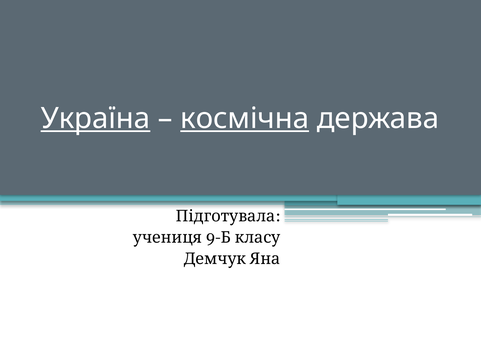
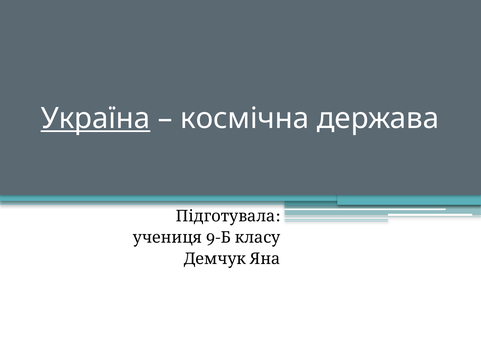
космічна underline: present -> none
